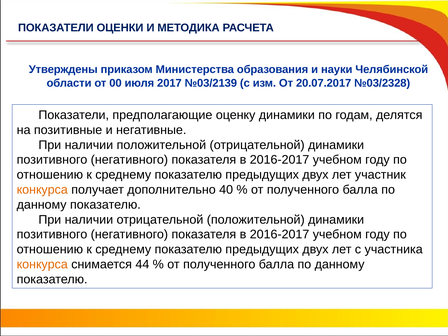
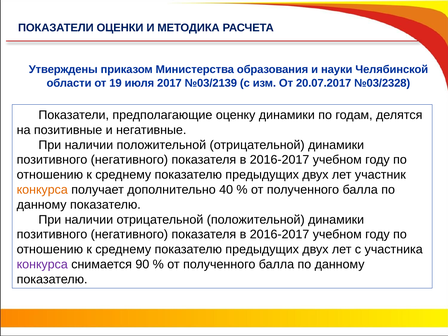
00: 00 -> 19
конкурса at (42, 264) colour: orange -> purple
44: 44 -> 90
